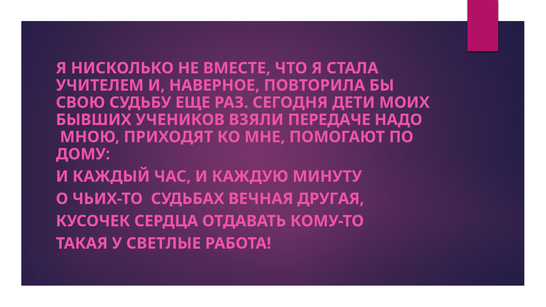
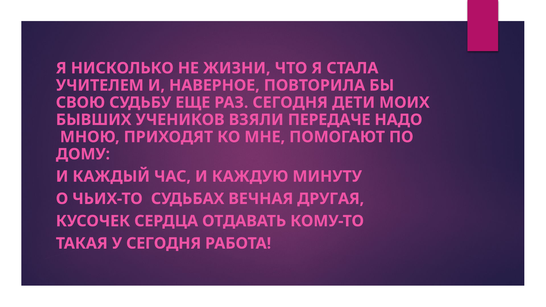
ВМЕСТЕ: ВМЕСТЕ -> ЖИЗНИ
У СВЕТЛЫЕ: СВЕТЛЫЕ -> СЕГОДНЯ
